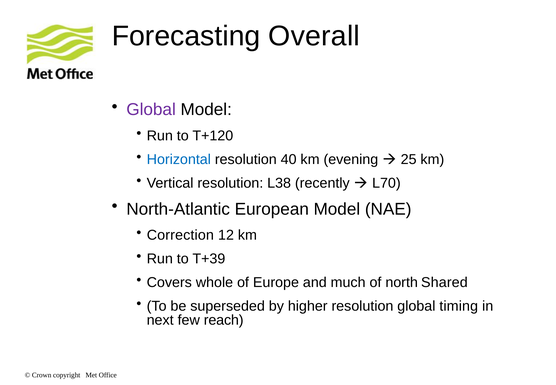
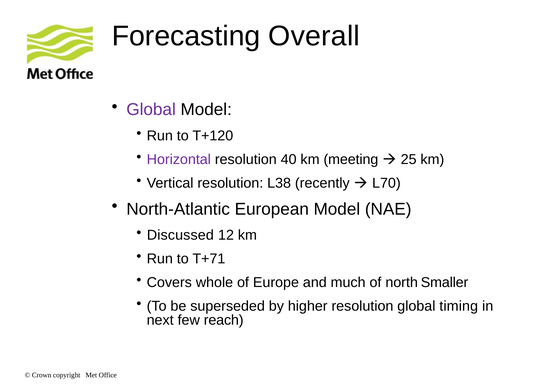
Horizontal colour: blue -> purple
evening: evening -> meeting
Correction: Correction -> Discussed
T+39: T+39 -> T+71
Shared: Shared -> Smaller
